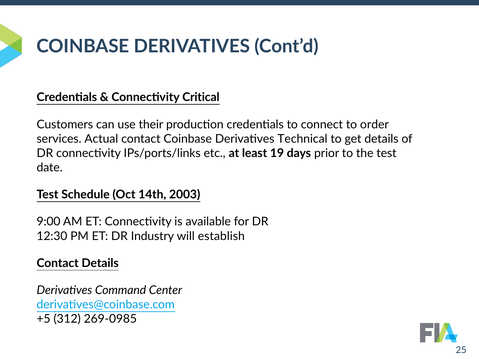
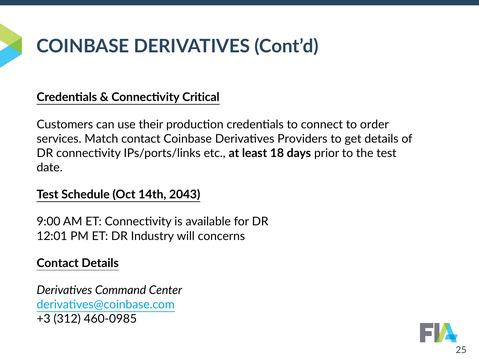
Actual: Actual -> Match
Technical: Technical -> Providers
19: 19 -> 18
2003: 2003 -> 2043
12:30: 12:30 -> 12:01
establish: establish -> concerns
+5: +5 -> +3
269-0985: 269-0985 -> 460-0985
